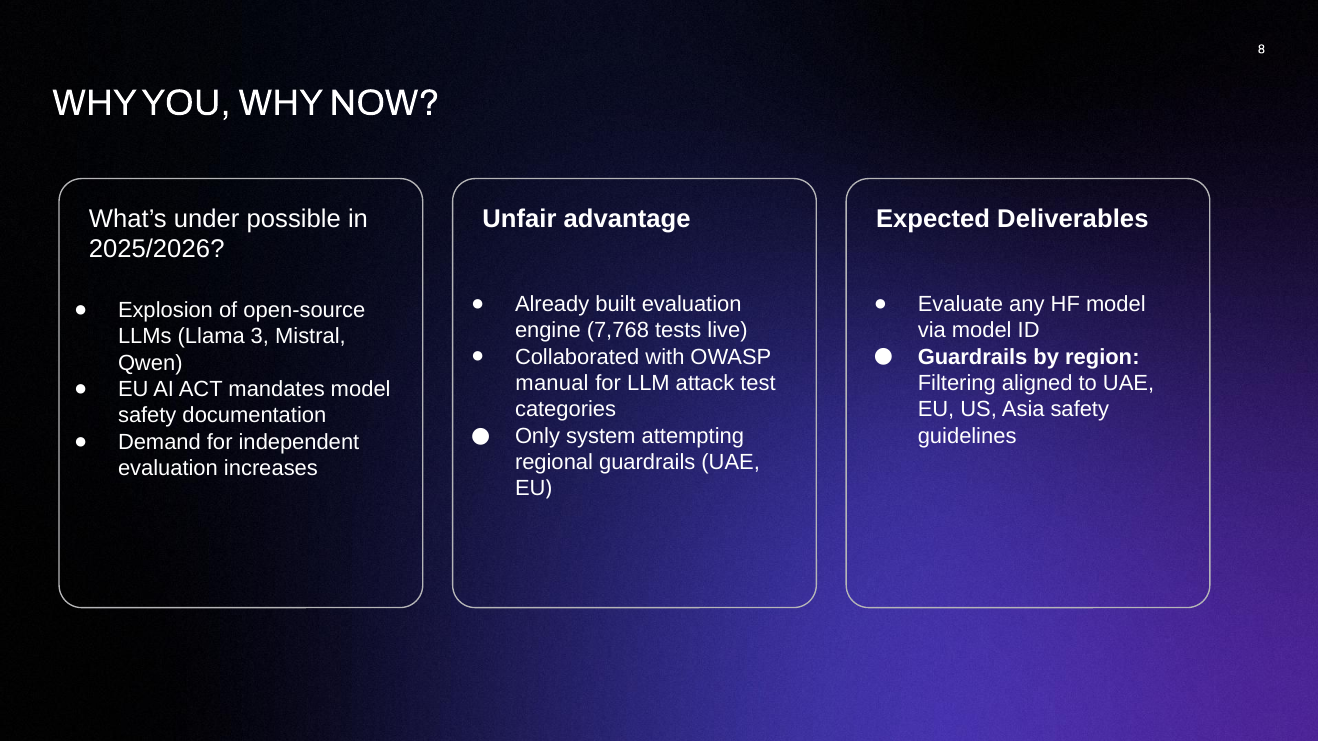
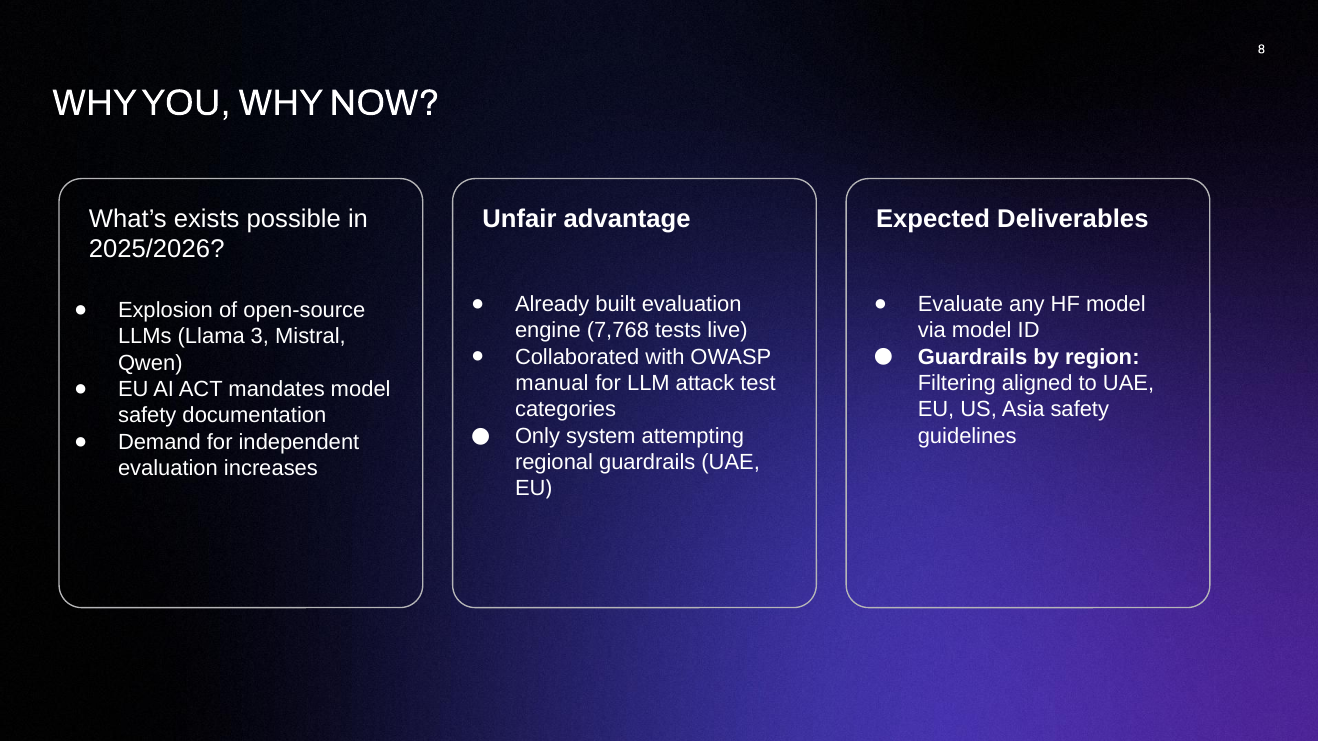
under: under -> exists
